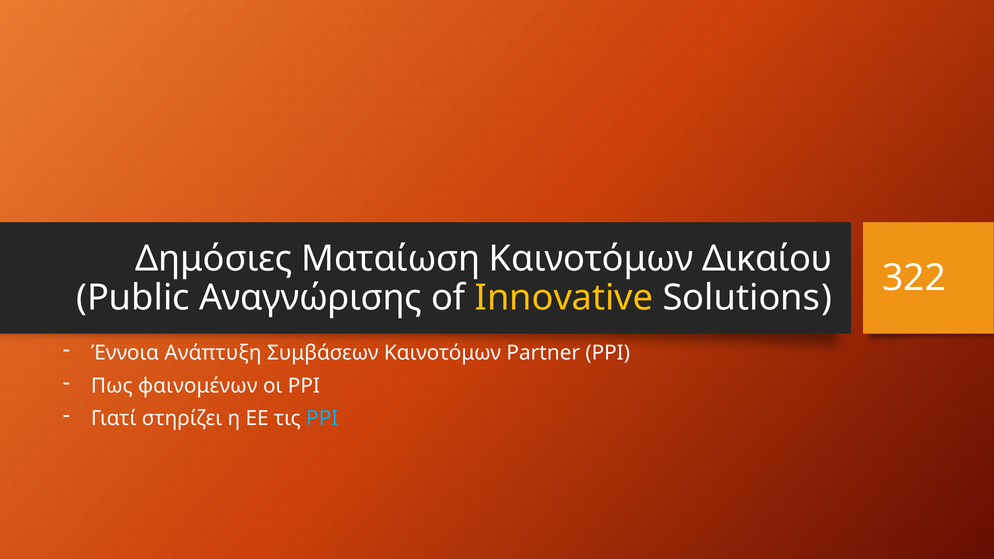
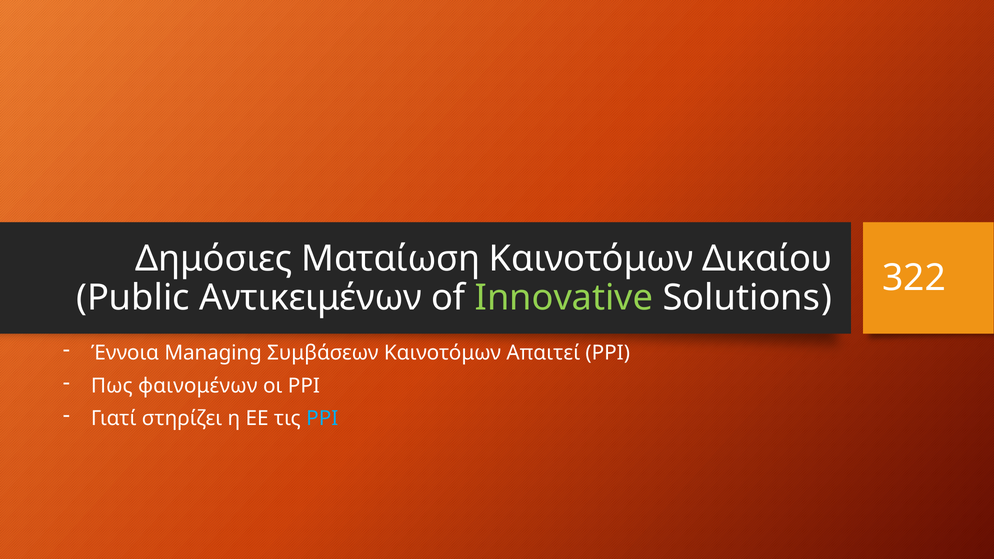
Αναγνώρισης: Αναγνώρισης -> Αντικειμένων
Innovative colour: yellow -> light green
Ανάπτυξη: Ανάπτυξη -> Managing
Partner: Partner -> Απαιτεί
